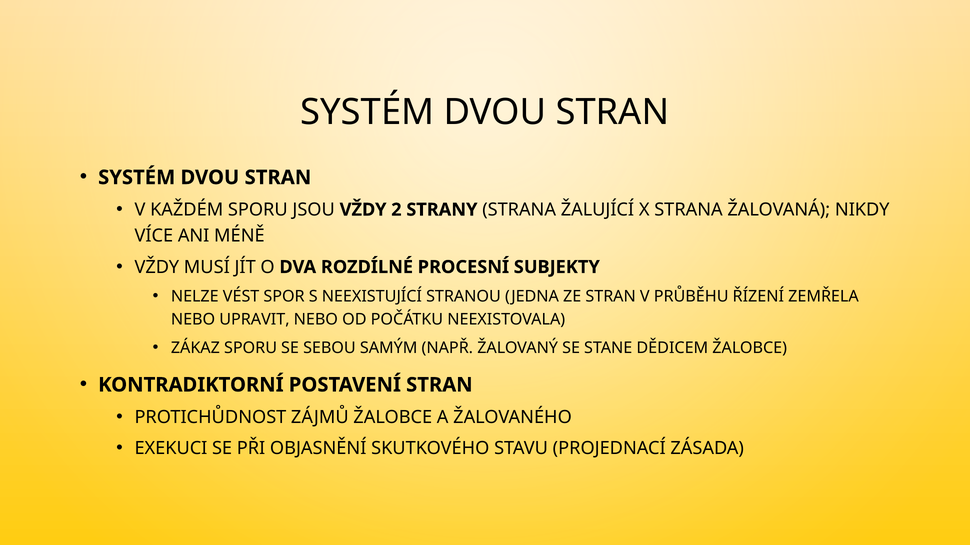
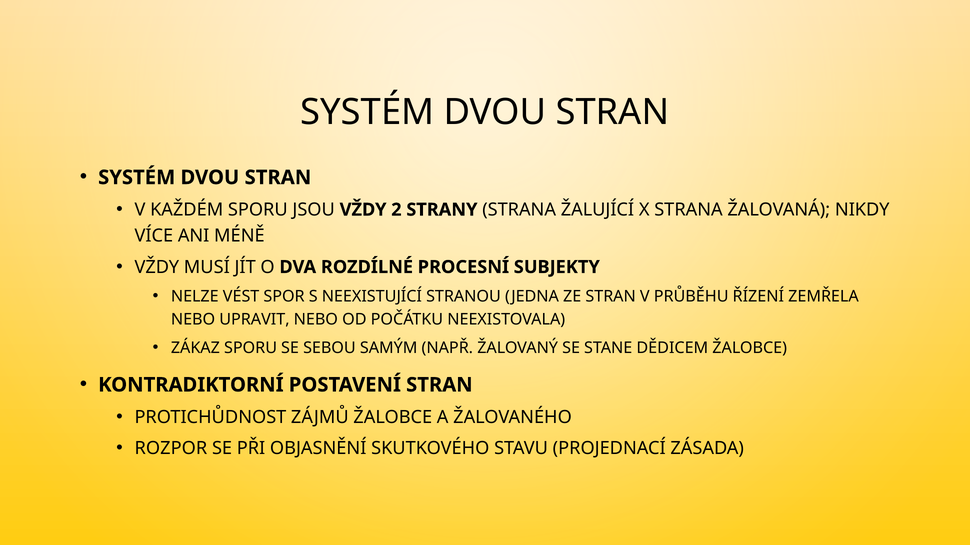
EXEKUCI: EXEKUCI -> ROZPOR
